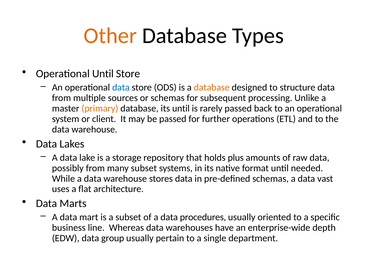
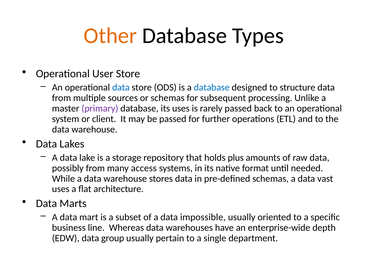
Operational Until: Until -> User
database at (212, 87) colour: orange -> blue
primary colour: orange -> purple
its until: until -> uses
many subset: subset -> access
procedures: procedures -> impossible
